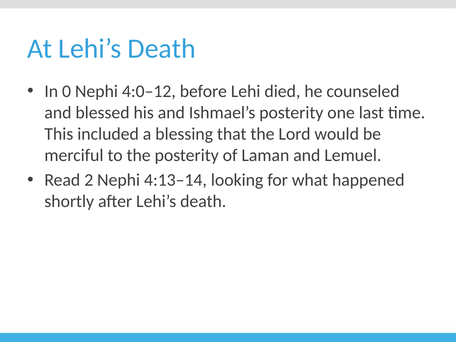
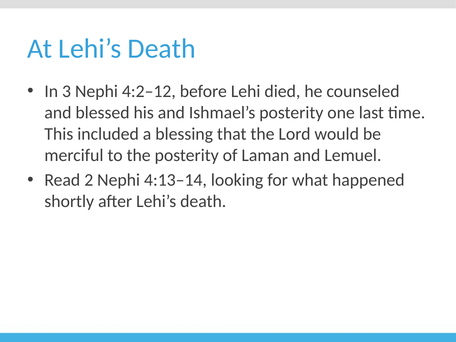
0: 0 -> 3
4:0–12: 4:0–12 -> 4:2–12
